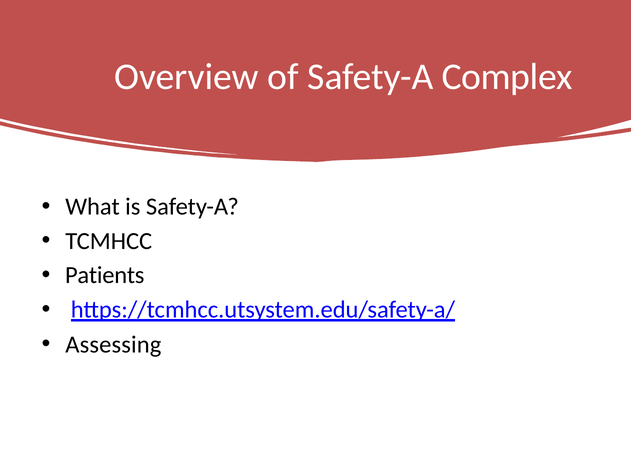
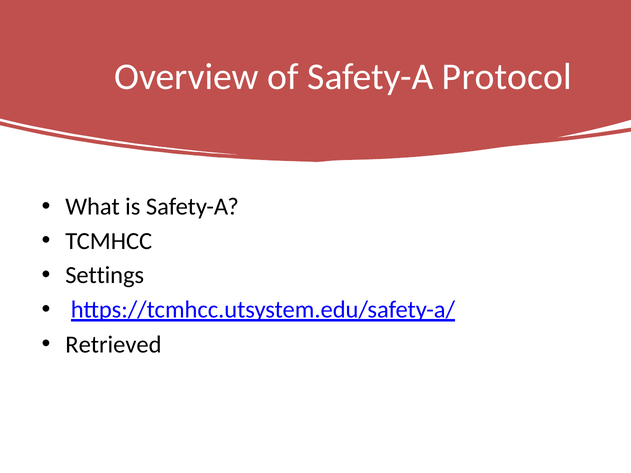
Complex: Complex -> Protocol
Patients: Patients -> Settings
Assessing: Assessing -> Retrieved
